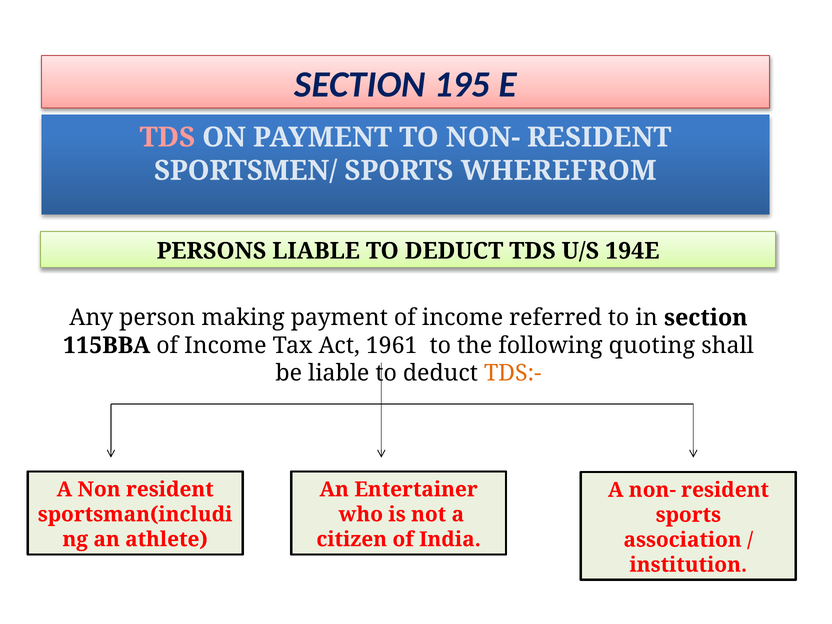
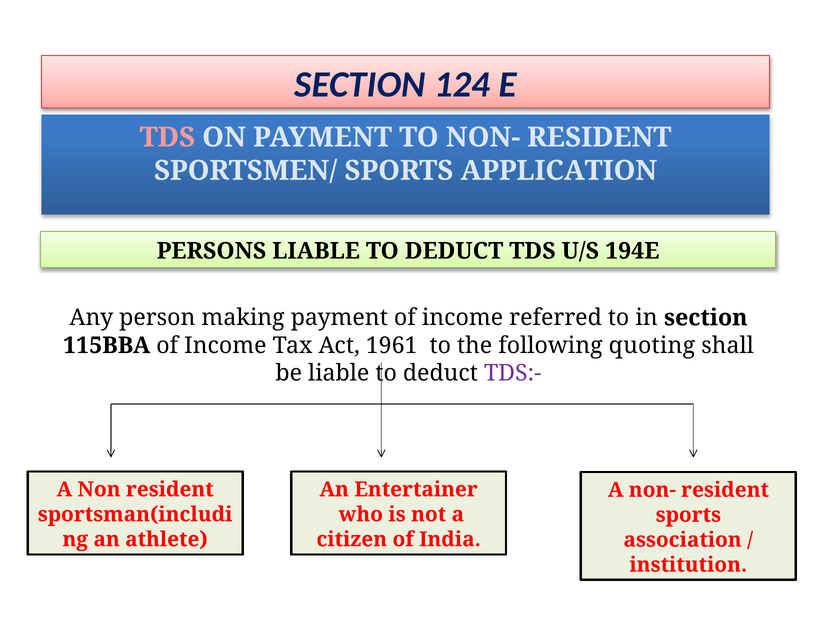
195: 195 -> 124
WHEREFROM: WHEREFROM -> APPLICATION
TDS:- colour: orange -> purple
